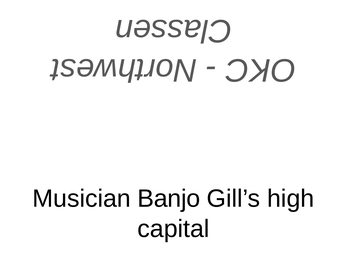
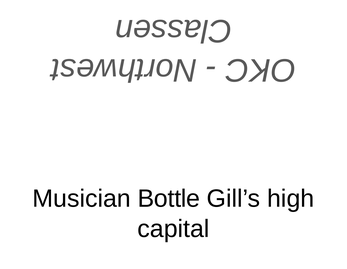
Banjo: Banjo -> Bottle
